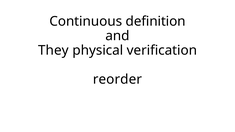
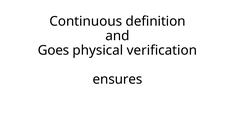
They: They -> Goes
reorder: reorder -> ensures
